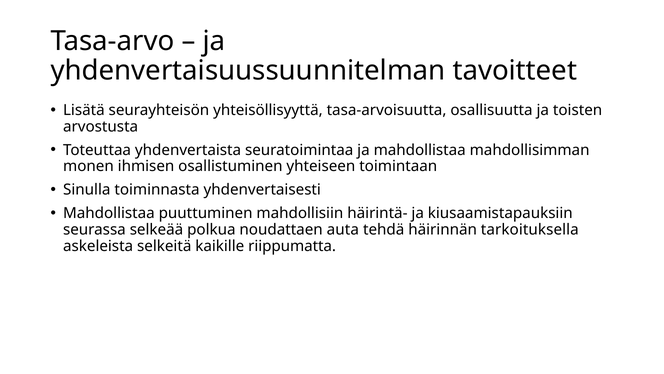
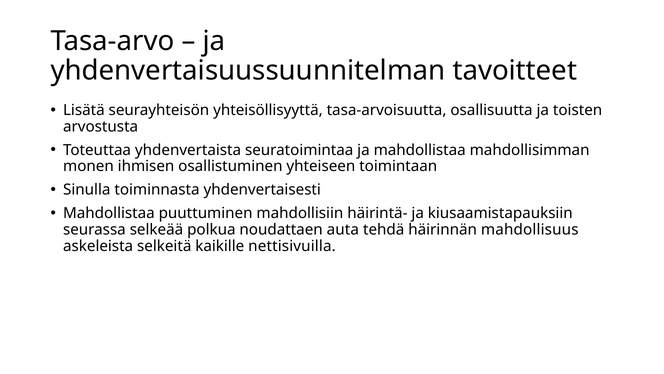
tarkoituksella: tarkoituksella -> mahdollisuus
riippumatta: riippumatta -> nettisivuilla
